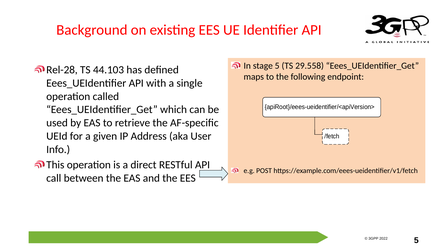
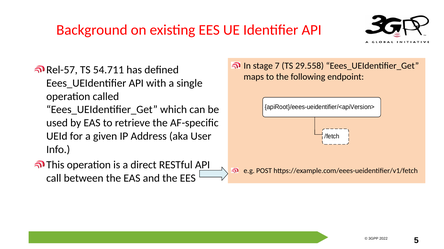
stage 5: 5 -> 7
Rel-28: Rel-28 -> Rel-57
44.103: 44.103 -> 54.711
